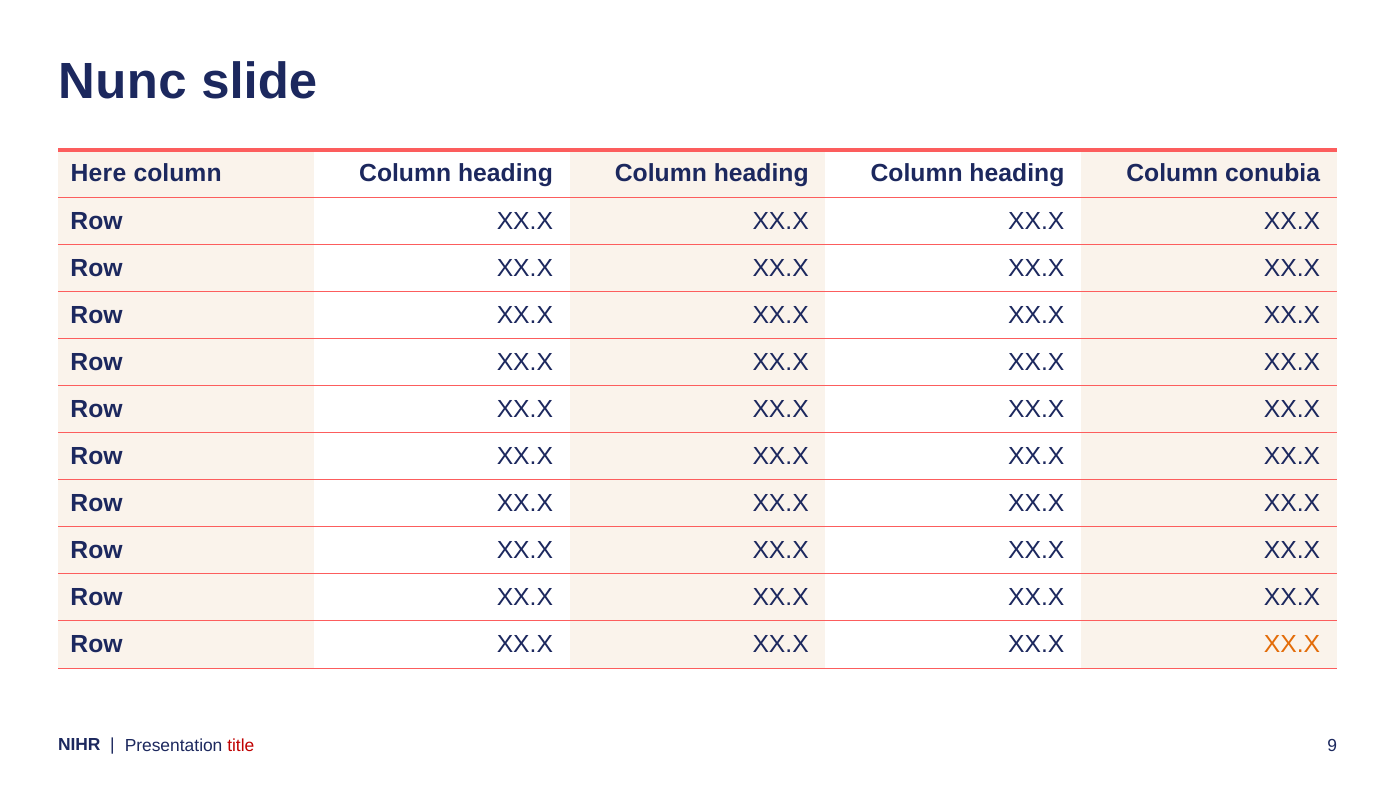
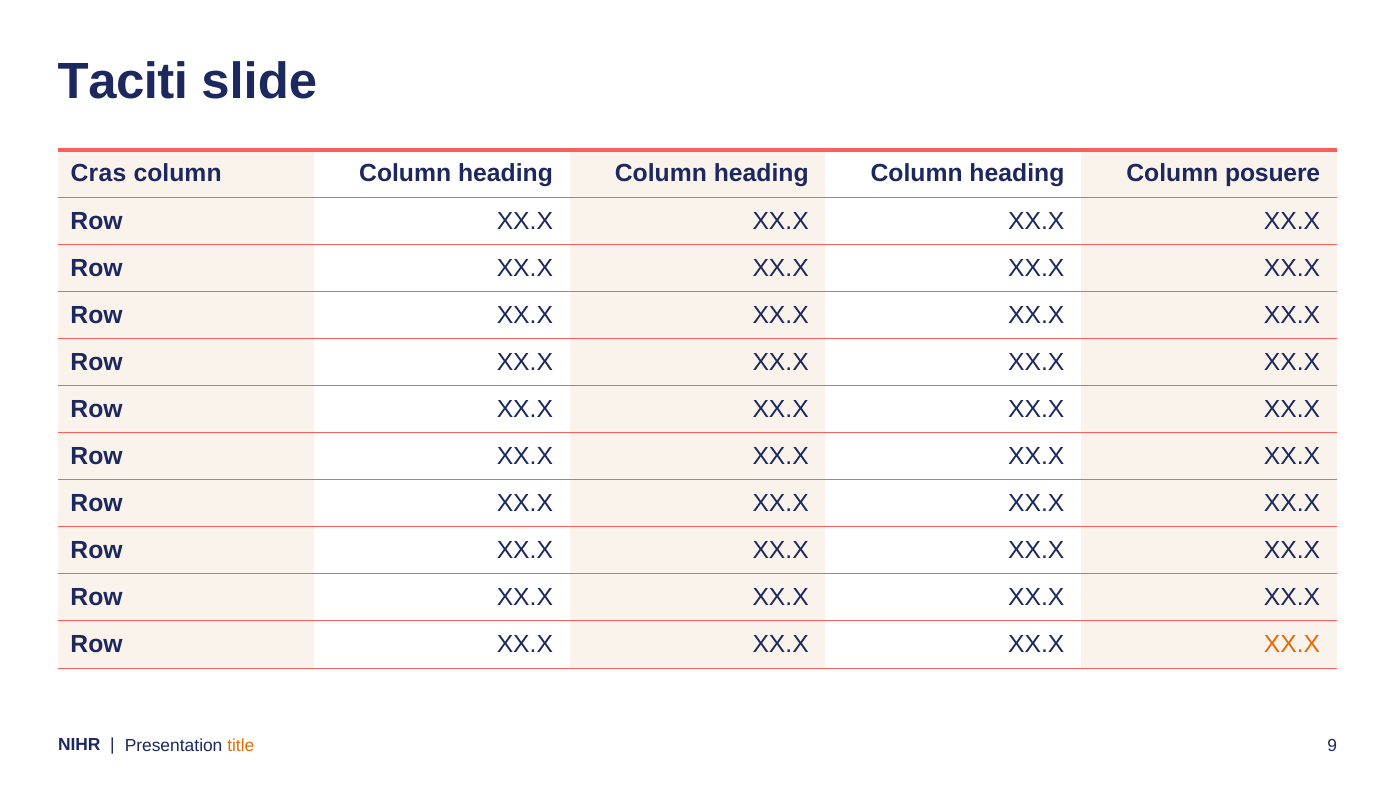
Nunc: Nunc -> Taciti
Here: Here -> Cras
conubia: conubia -> posuere
title colour: red -> orange
